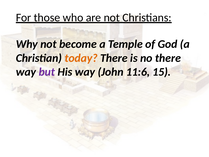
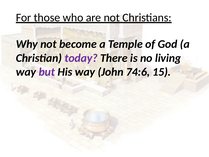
today colour: orange -> purple
no there: there -> living
11:6: 11:6 -> 74:6
